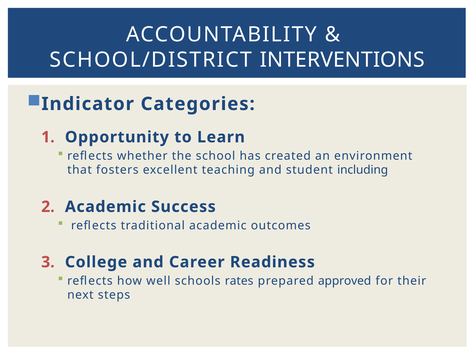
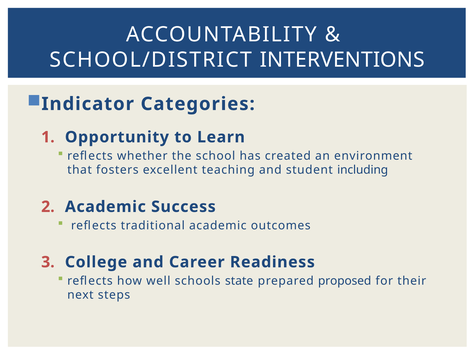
rates: rates -> state
approved: approved -> proposed
